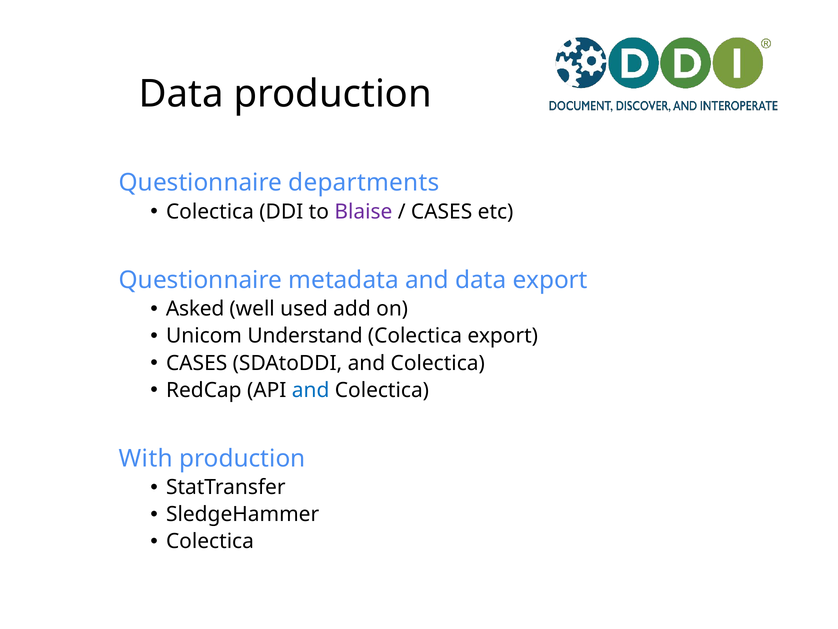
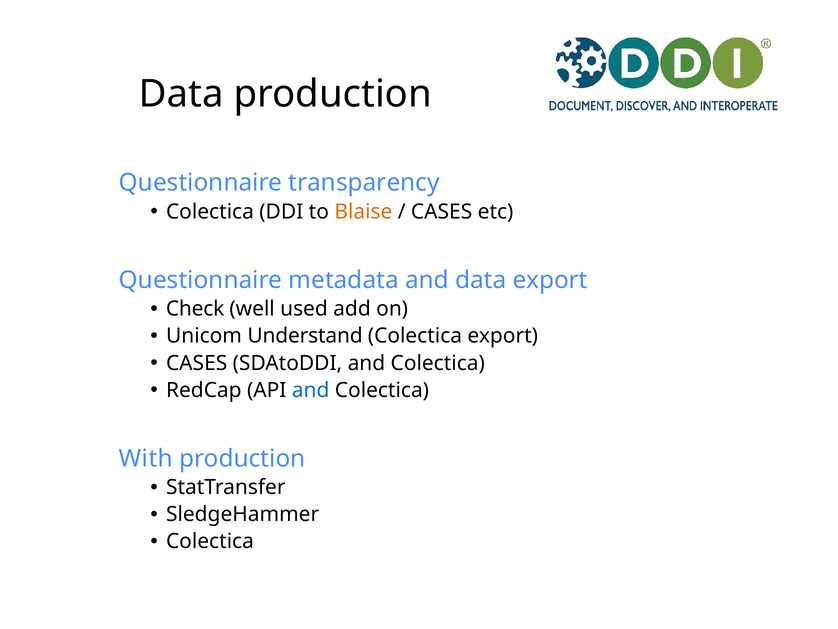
departments: departments -> transparency
Blaise colour: purple -> orange
Asked: Asked -> Check
